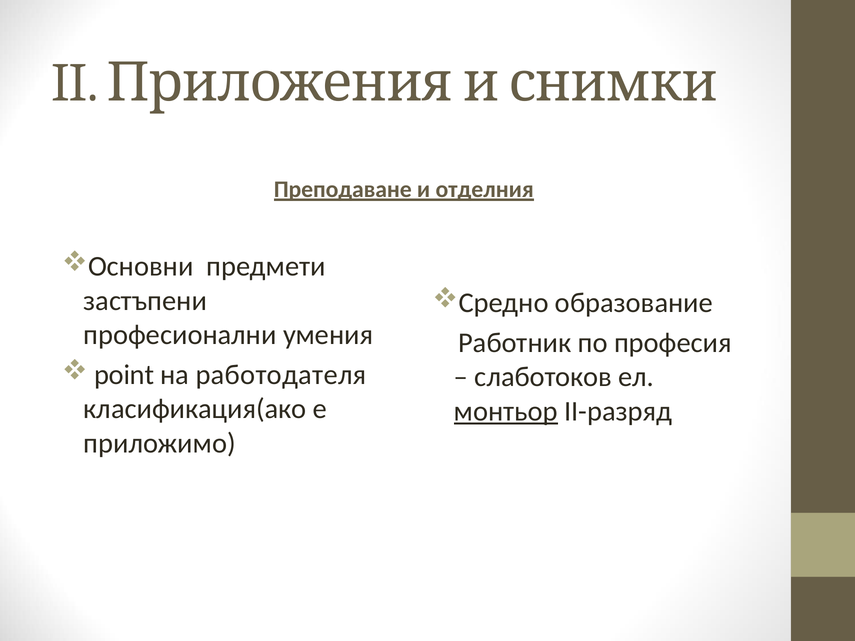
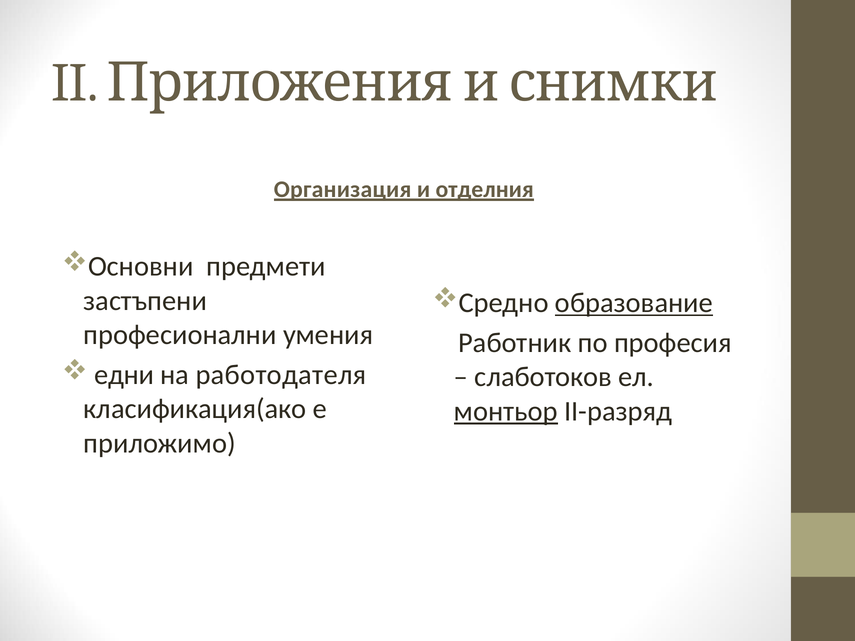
Преподаване: Преподаване -> Организация
образование underline: none -> present
point: point -> едни
